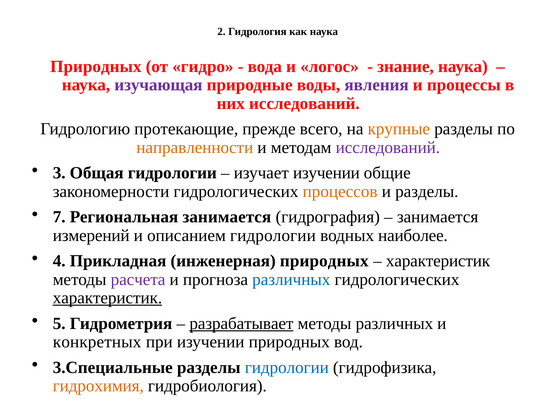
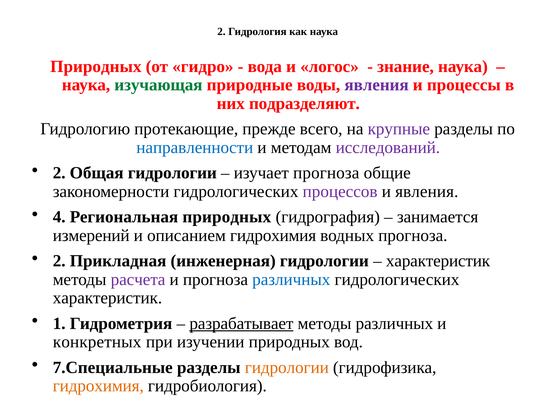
изучающая colour: purple -> green
них исследований: исследований -> подразделяют
крупные colour: orange -> purple
направленности colour: orange -> blue
3 at (59, 173): 3 -> 2
изучает изучении: изучении -> прогноза
процессов colour: orange -> purple
и разделы: разделы -> явления
7: 7 -> 4
Региональная занимается: занимается -> природных
описанием гидрологии: гидрологии -> гидрохимия
водных наиболее: наиболее -> прогноза
4 at (59, 261): 4 -> 2
инженерная природных: природных -> гидрологии
характеристик at (107, 298) underline: present -> none
5: 5 -> 1
3.Специальные: 3.Специальные -> 7.Специальные
гидрологии at (287, 368) colour: blue -> orange
